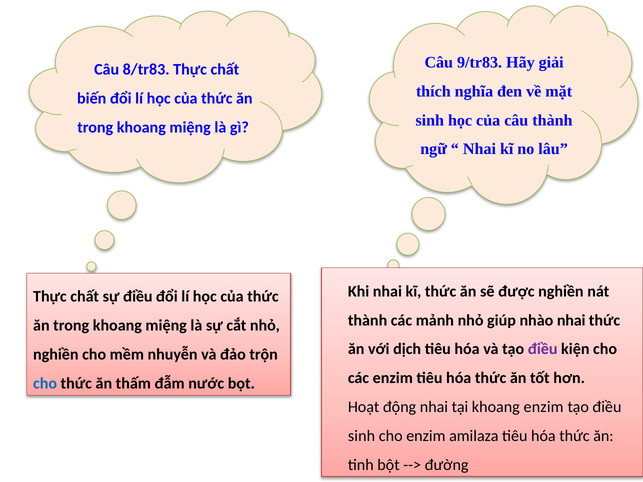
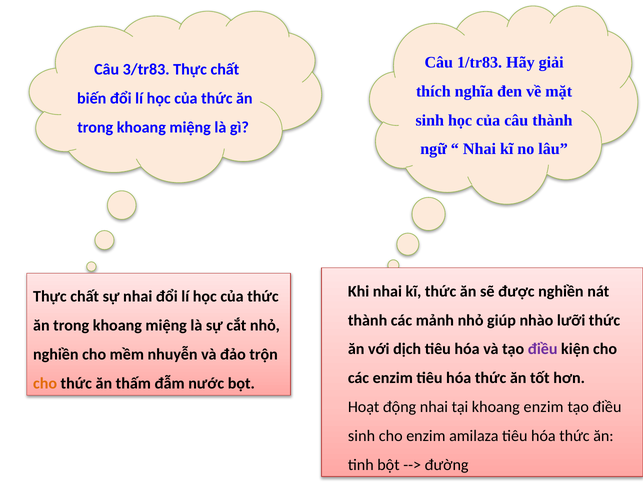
9/tr83: 9/tr83 -> 1/tr83
8/tr83: 8/tr83 -> 3/tr83
sự điều: điều -> nhai
nhào nhai: nhai -> lưỡi
cho at (45, 384) colour: blue -> orange
